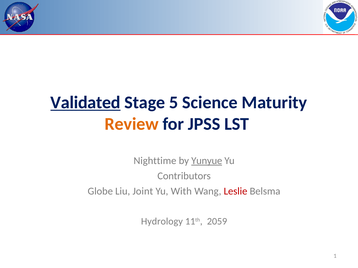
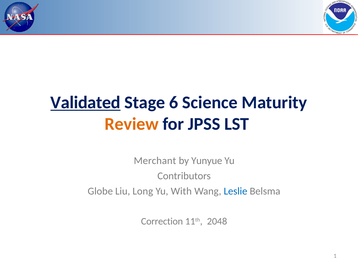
5: 5 -> 6
Nighttime: Nighttime -> Merchant
Yunyue underline: present -> none
Joint: Joint -> Long
Leslie colour: red -> blue
Hydrology: Hydrology -> Correction
2059: 2059 -> 2048
